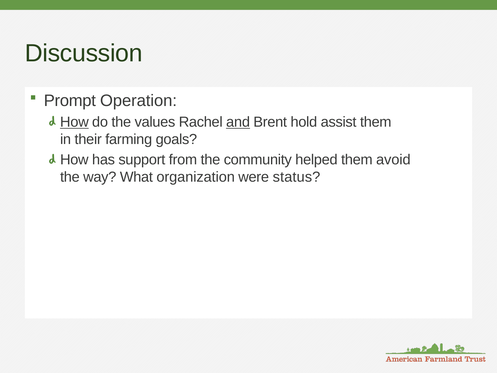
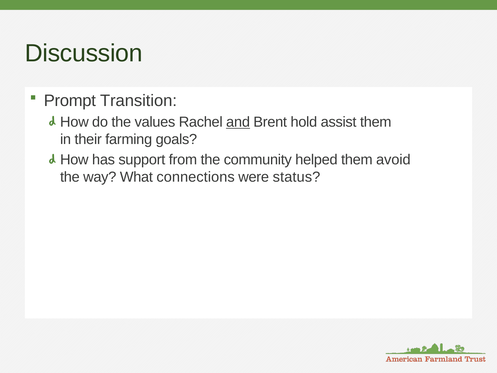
Operation: Operation -> Transition
How at (74, 122) underline: present -> none
organization: organization -> connections
